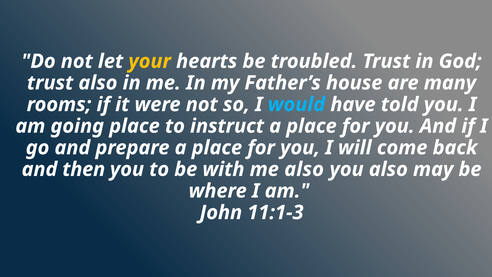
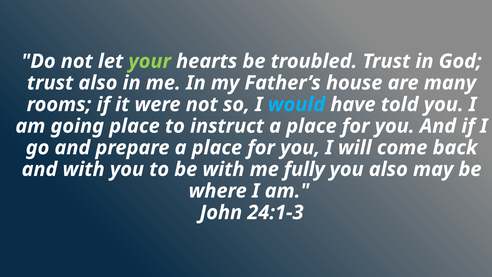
your colour: yellow -> light green
and then: then -> with
me also: also -> fully
11:1-3: 11:1-3 -> 24:1-3
